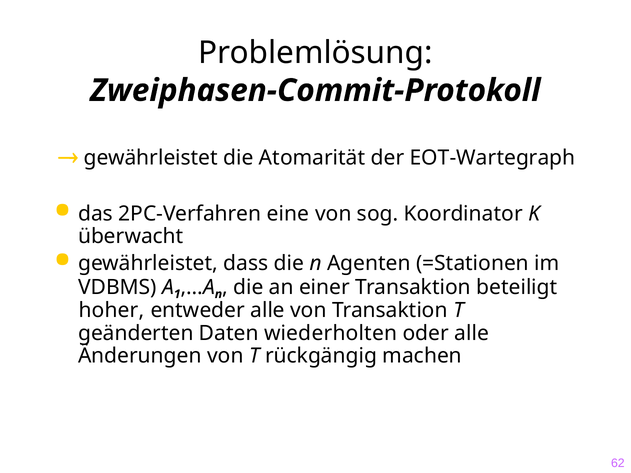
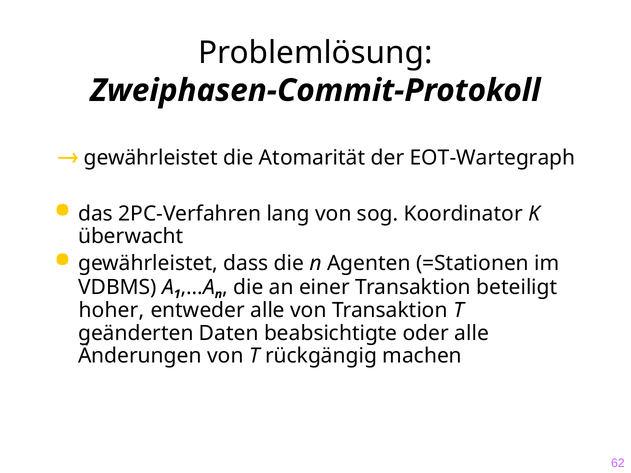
eine: eine -> lang
wiederholten: wiederholten -> beabsichtigte
